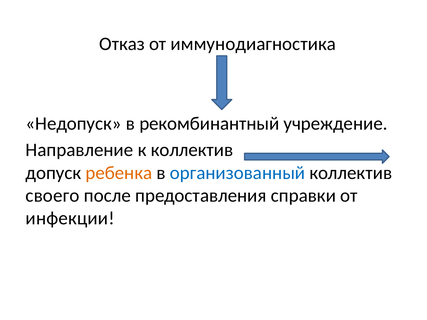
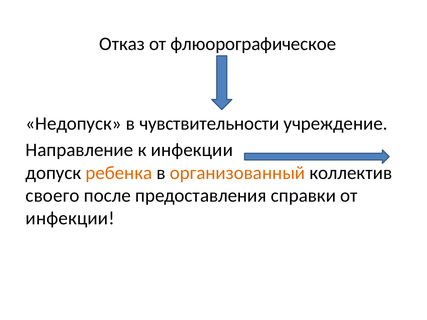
иммунодиагностика: иммунодиагностика -> флюорографическое
рекомбинантный: рекомбинантный -> чувствительности
к коллектив: коллектив -> инфекции
организованный colour: blue -> orange
